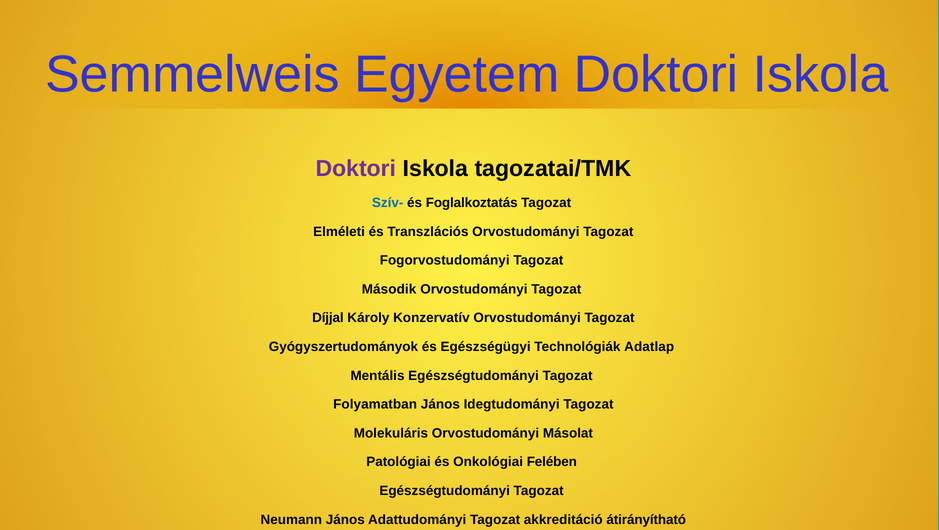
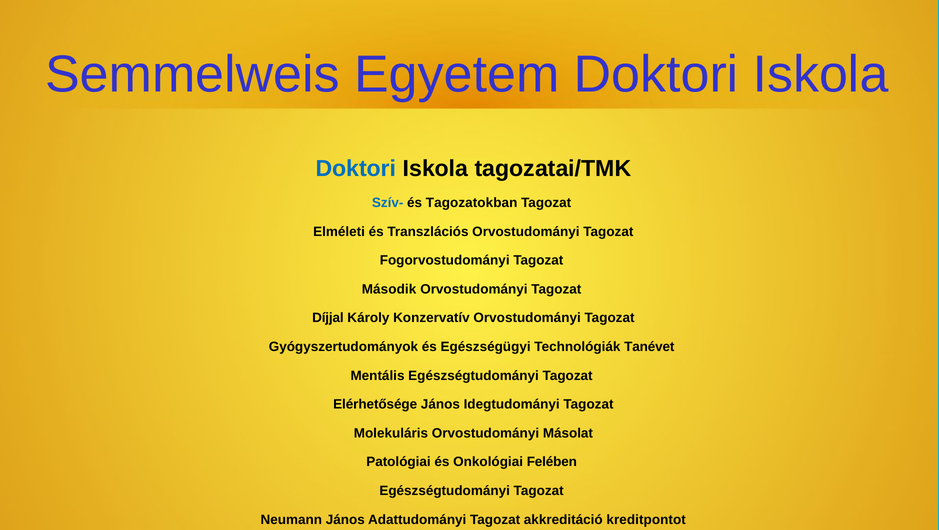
Doktori at (356, 169) colour: purple -> blue
Foglalkoztatás: Foglalkoztatás -> Tagozatokban
Adatlap: Adatlap -> Tanévet
Folyamatban: Folyamatban -> Elérhetősége
átirányítható: átirányítható -> kreditpontot
